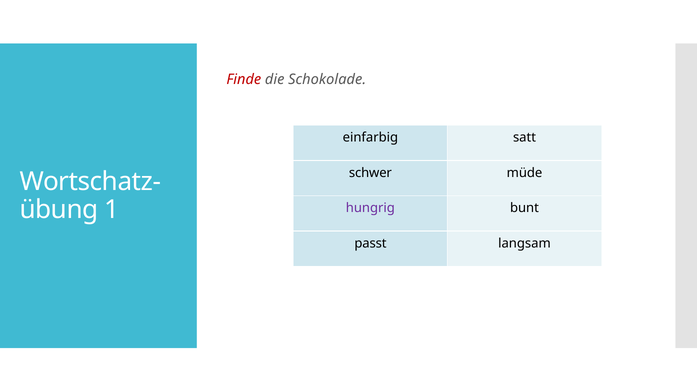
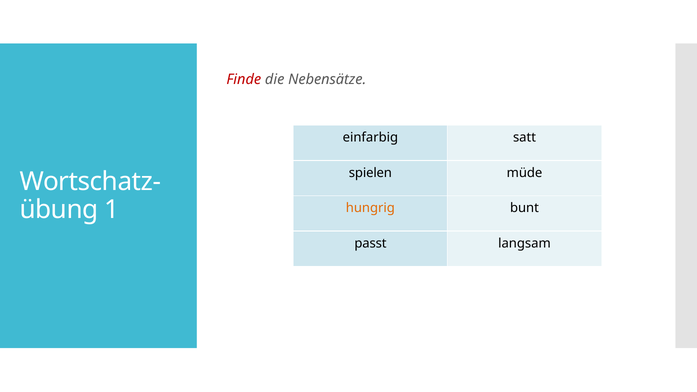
Schokolade: Schokolade -> Nebensätze
schwer: schwer -> spielen
hungrig colour: purple -> orange
